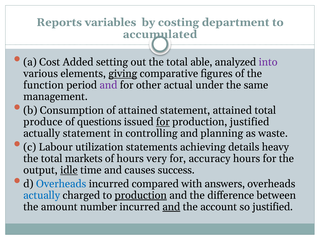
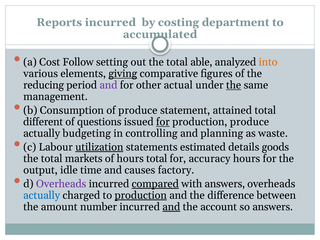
Reports variables: variables -> incurred
Added: Added -> Follow
into colour: purple -> orange
function: function -> reducing
the at (234, 85) underline: none -> present
of attained: attained -> produce
produce: produce -> different
production justified: justified -> produce
actually statement: statement -> budgeting
utilization underline: none -> present
achieving: achieving -> estimated
heavy: heavy -> goods
hours very: very -> total
idle underline: present -> none
success: success -> factory
Overheads at (61, 184) colour: blue -> purple
compared underline: none -> present
so justified: justified -> answers
